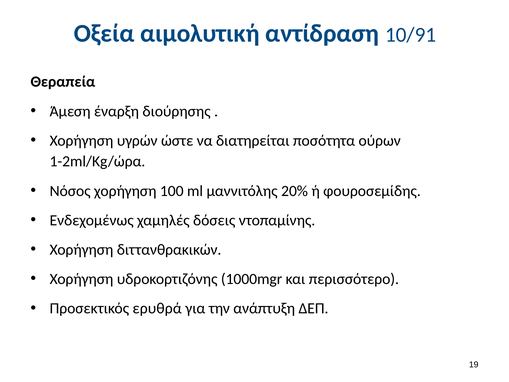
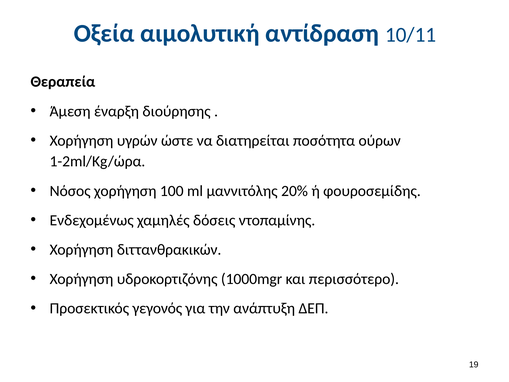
10/91: 10/91 -> 10/11
ερυθρά: ερυθρά -> γεγονός
